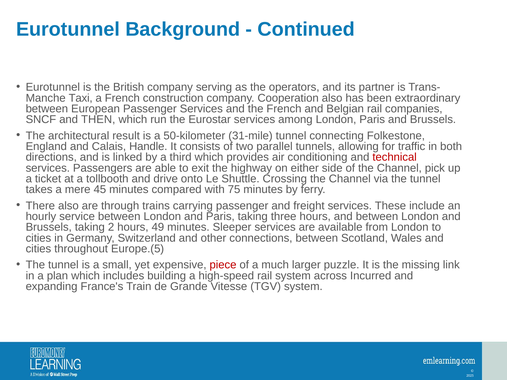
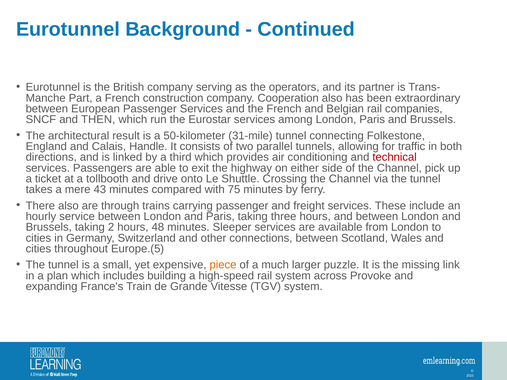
Taxi: Taxi -> Part
45: 45 -> 43
49: 49 -> 48
piece colour: red -> orange
Incurred: Incurred -> Provoke
